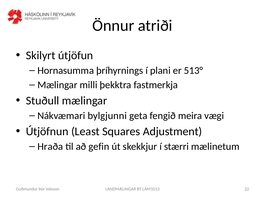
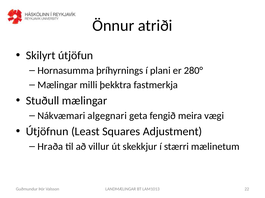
513°: 513° -> 280°
bylgjunni: bylgjunni -> algegnari
gefin: gefin -> villur
